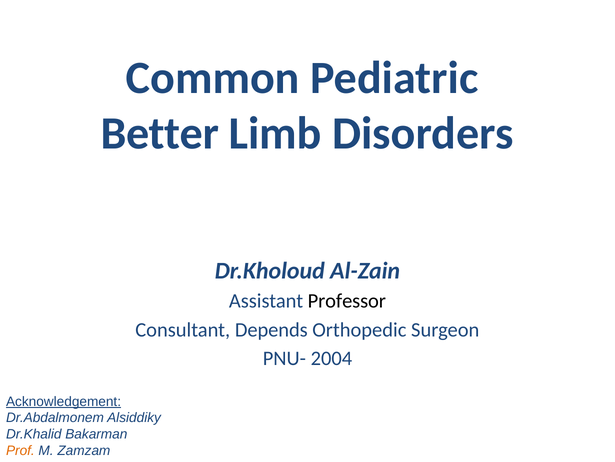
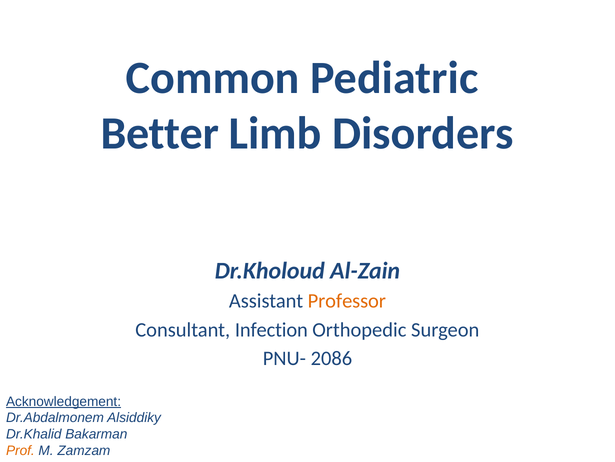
Professor colour: black -> orange
Depends: Depends -> Infection
2004: 2004 -> 2086
